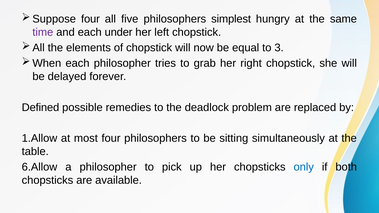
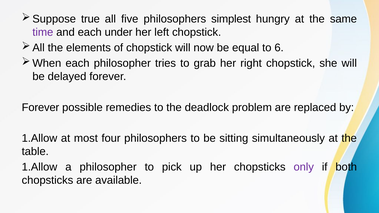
four at (90, 19): four -> true
3: 3 -> 6
Defined at (40, 107): Defined -> Forever
6.Allow at (40, 167): 6.Allow -> 1.Allow
only colour: blue -> purple
